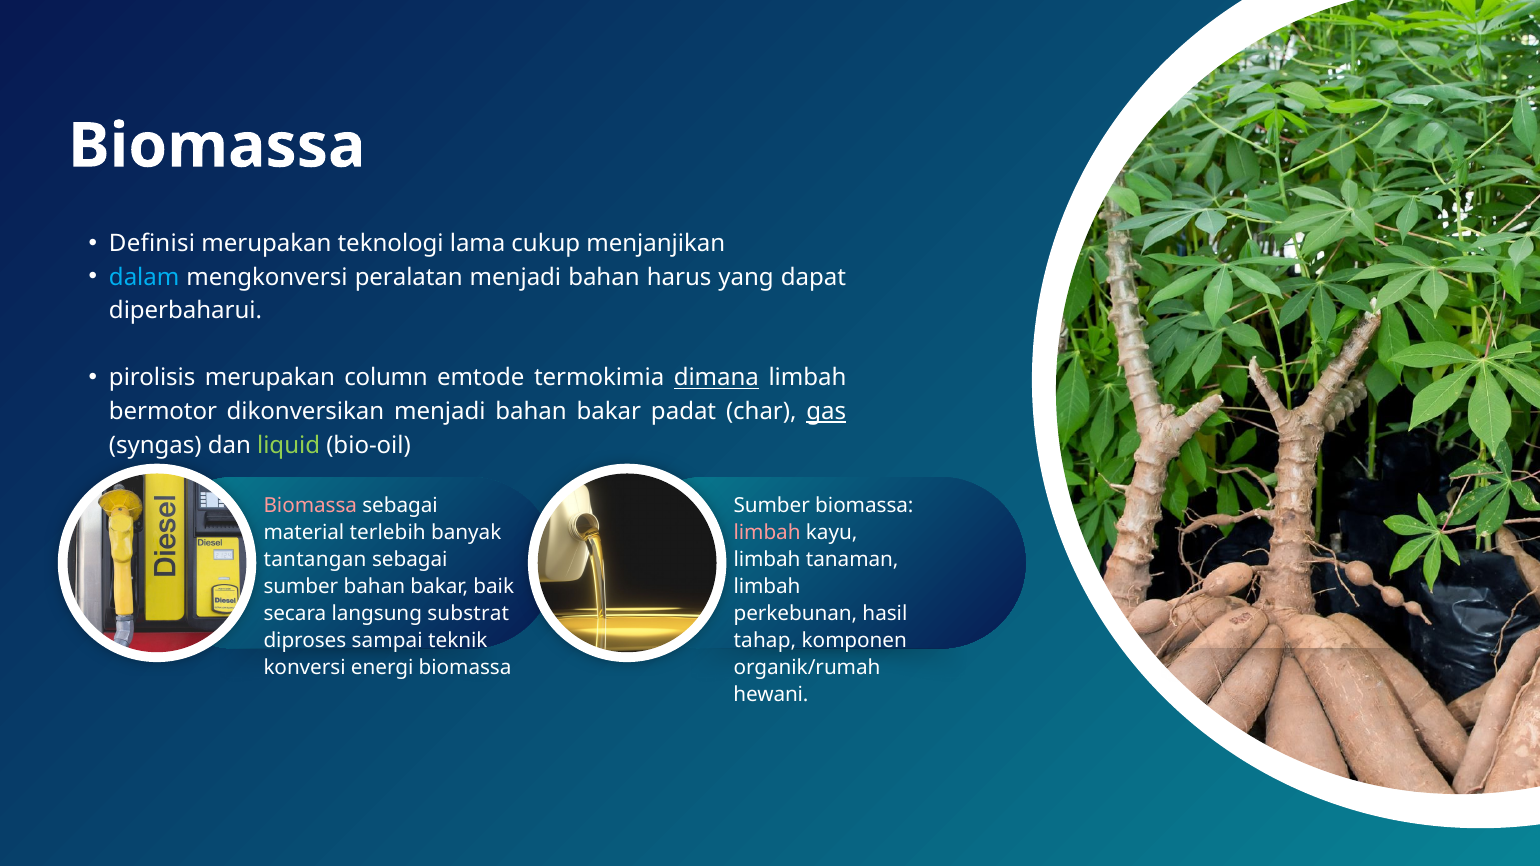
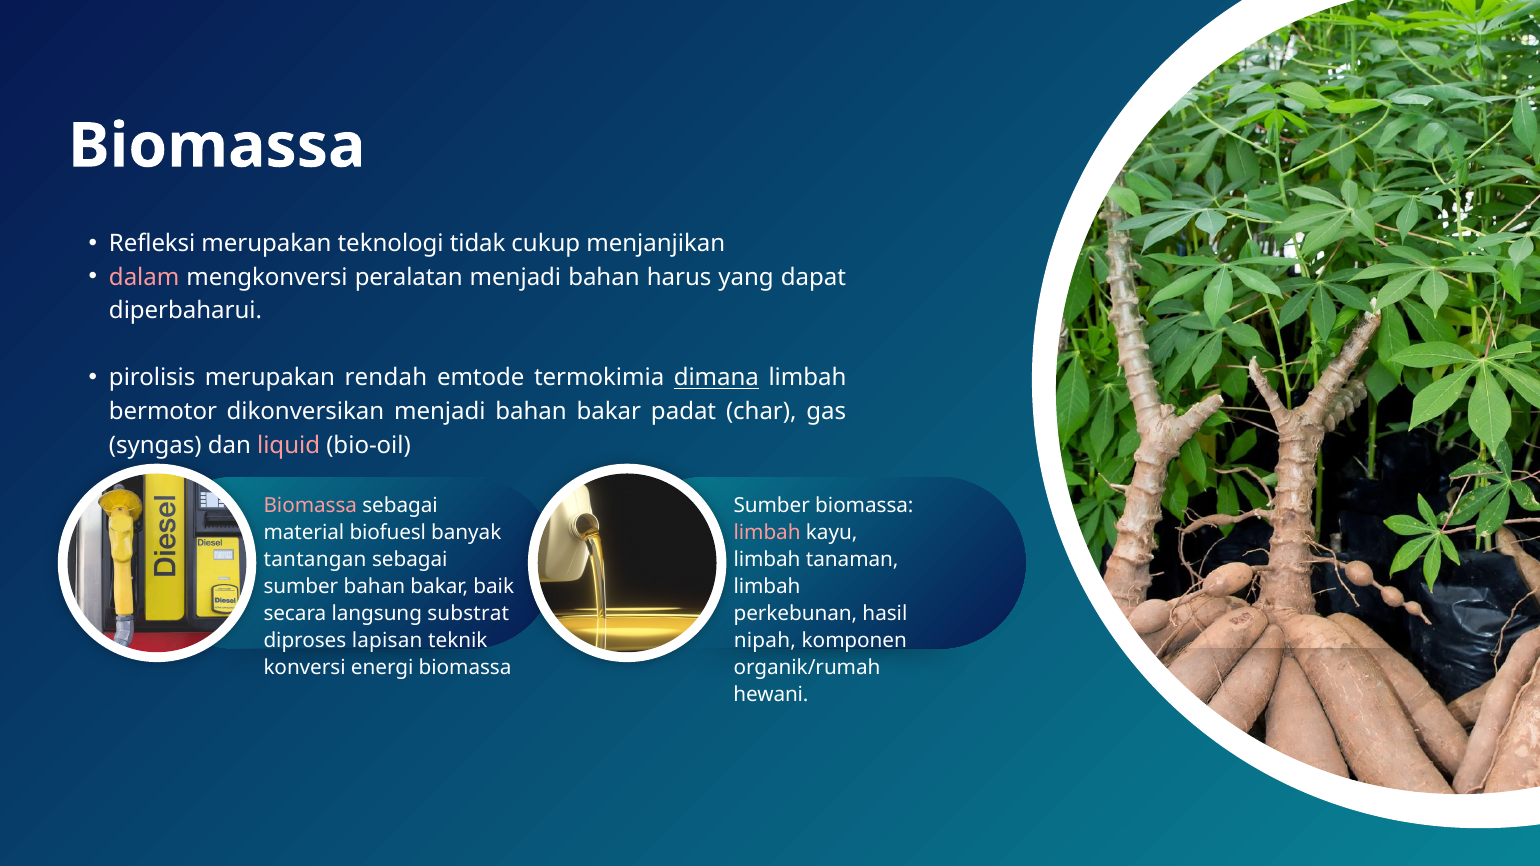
Definisi: Definisi -> Refleksi
lama: lama -> tidak
dalam colour: light blue -> pink
column: column -> rendah
gas underline: present -> none
liquid colour: light green -> pink
terlebih: terlebih -> biofuesl
sampai: sampai -> lapisan
tahap: tahap -> nipah
